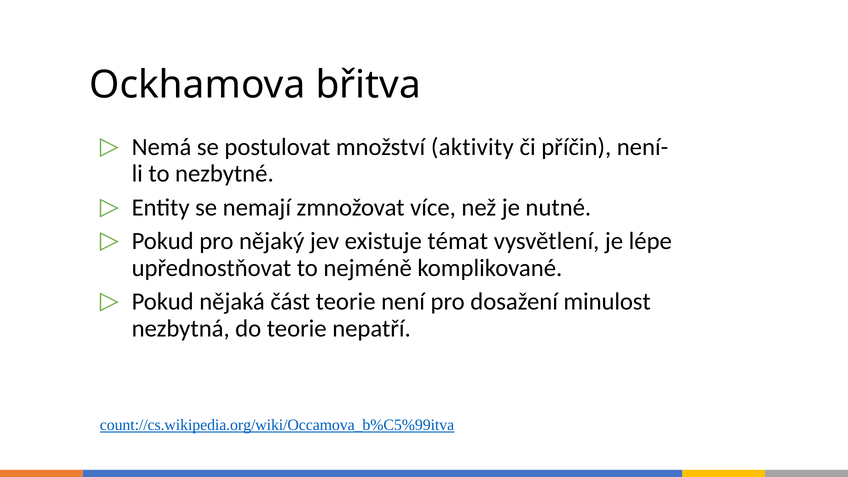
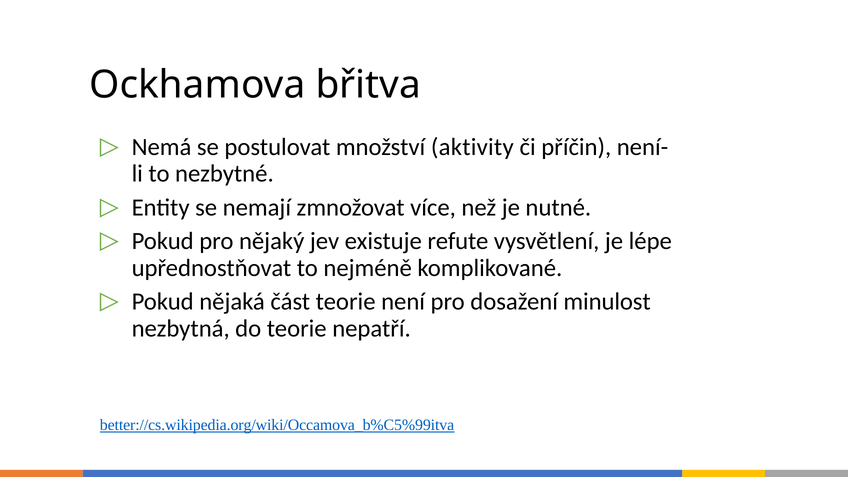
témat: témat -> refute
count://cs.wikipedia.org/wiki/Occamova_b%C5%99itva: count://cs.wikipedia.org/wiki/Occamova_b%C5%99itva -> better://cs.wikipedia.org/wiki/Occamova_b%C5%99itva
